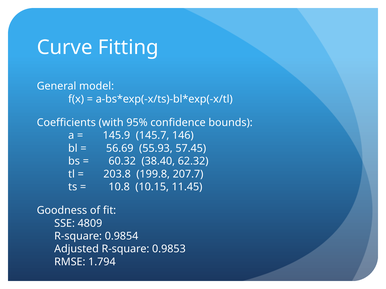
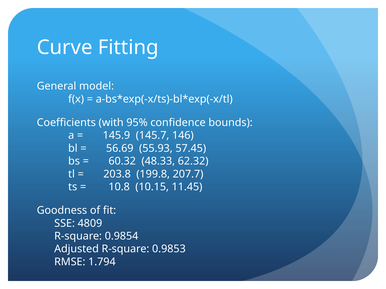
38.40: 38.40 -> 48.33
